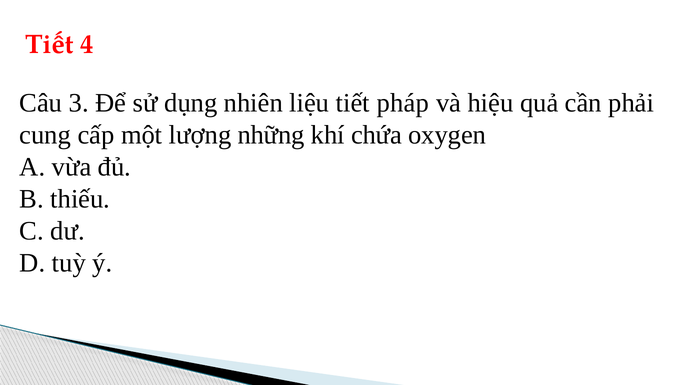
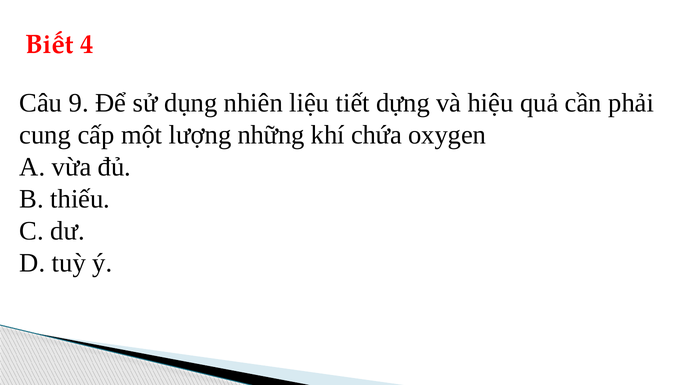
Tiết at (49, 45): Tiết -> Biết
3: 3 -> 9
pháp: pháp -> dựng
